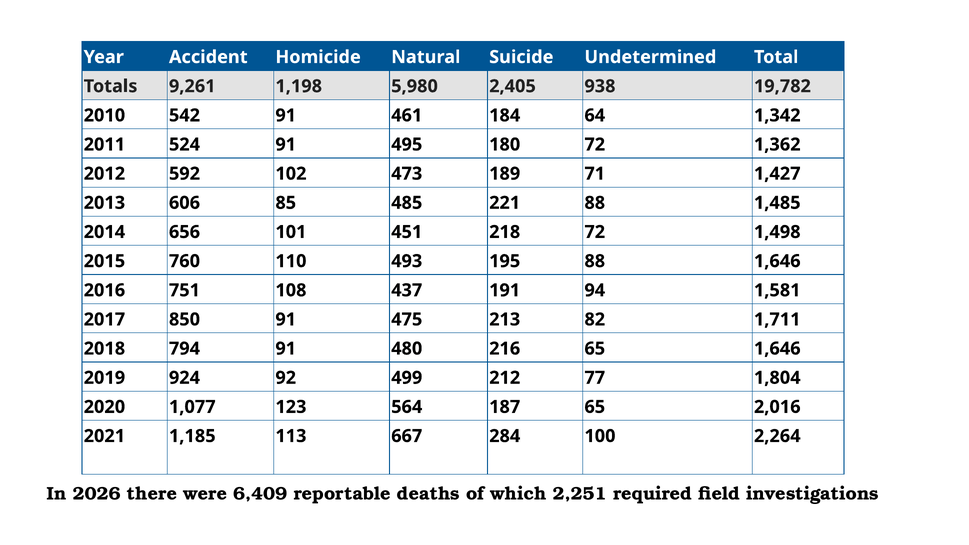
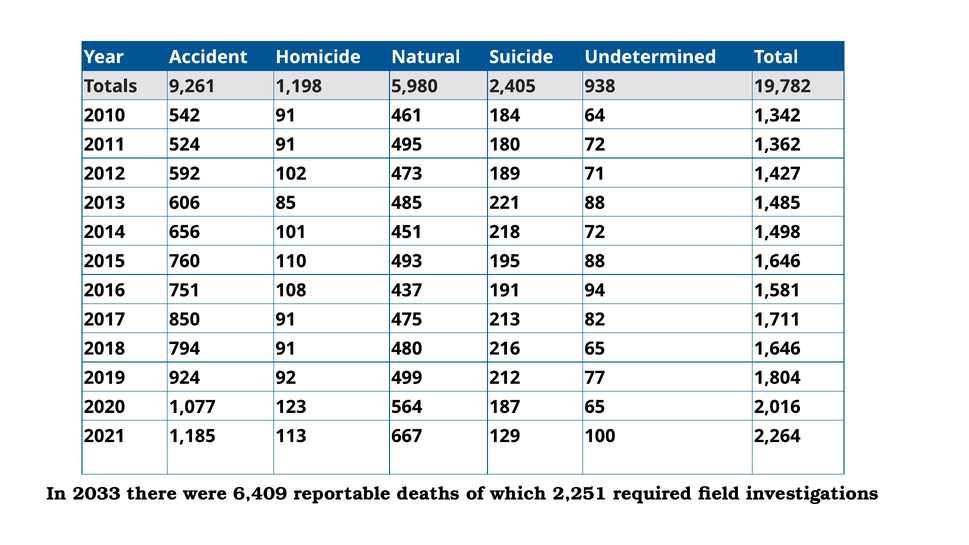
284: 284 -> 129
2026: 2026 -> 2033
